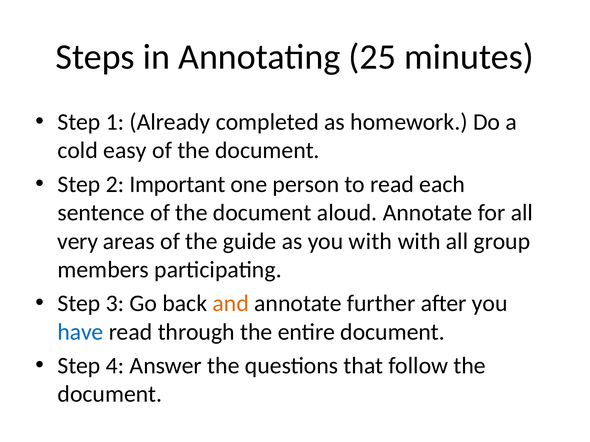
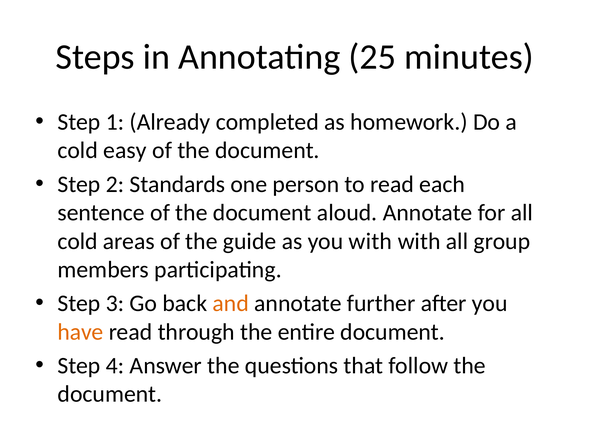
Important: Important -> Standards
very at (78, 241): very -> cold
have colour: blue -> orange
